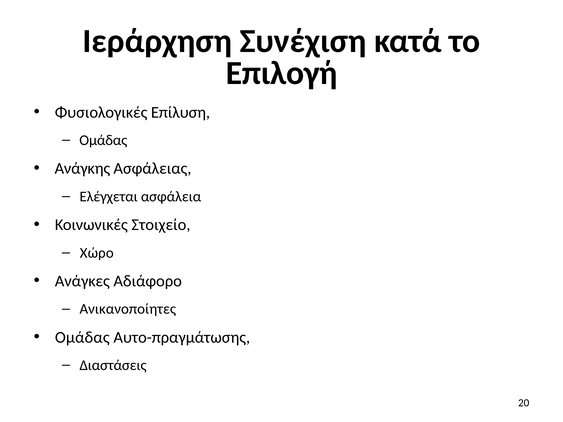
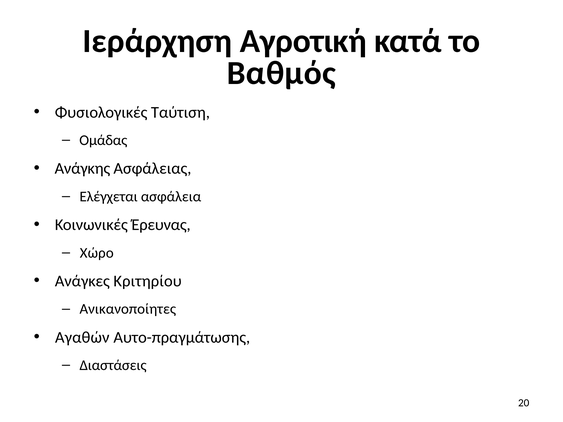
Συνέχιση: Συνέχιση -> Αγροτική
Επιλογή: Επιλογή -> Βαθμός
Επίλυση: Επίλυση -> Ταύτιση
Στοιχείο: Στοιχείο -> Έρευνας
Αδιάφορο: Αδιάφορο -> Κριτηρίου
Ομάδας at (82, 337): Ομάδας -> Αγαθών
